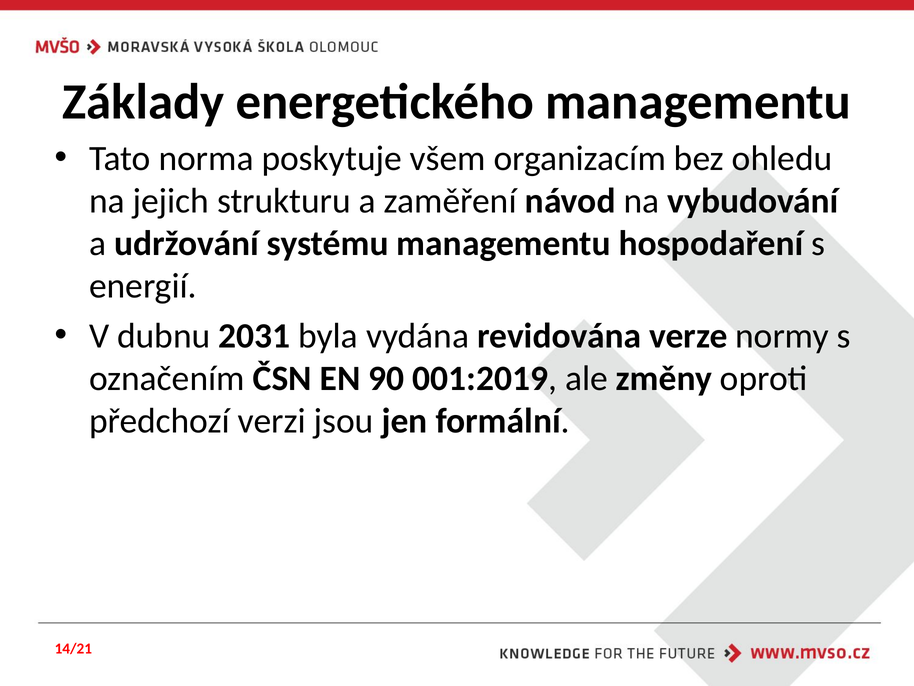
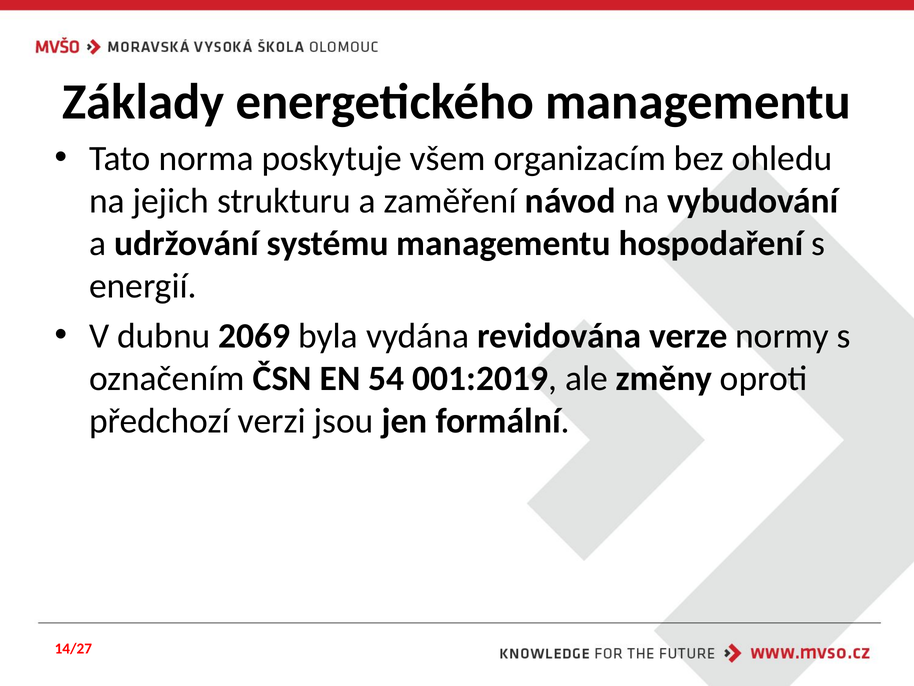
2031: 2031 -> 2069
90: 90 -> 54
14/21: 14/21 -> 14/27
